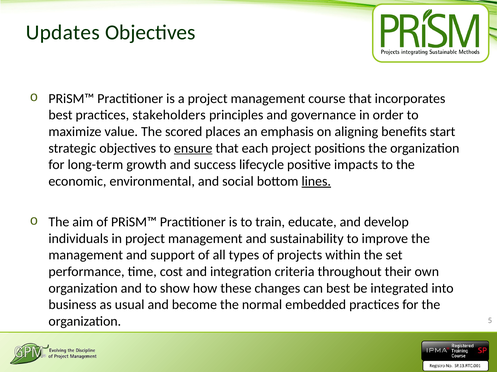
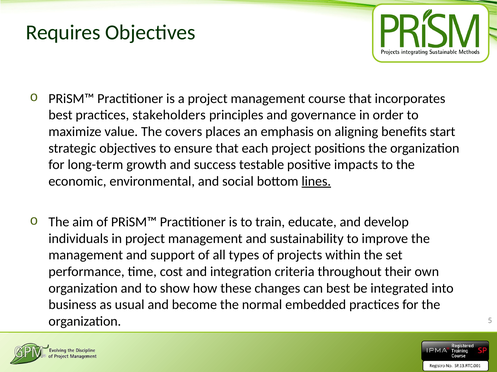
Updates: Updates -> Requires
scored: scored -> covers
ensure underline: present -> none
lifecycle: lifecycle -> testable
